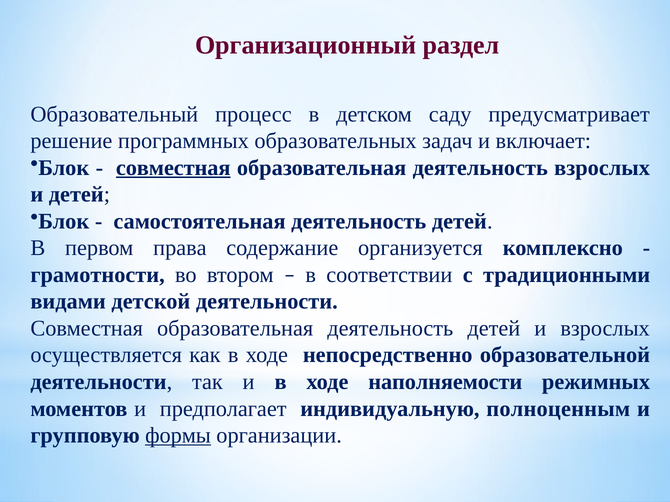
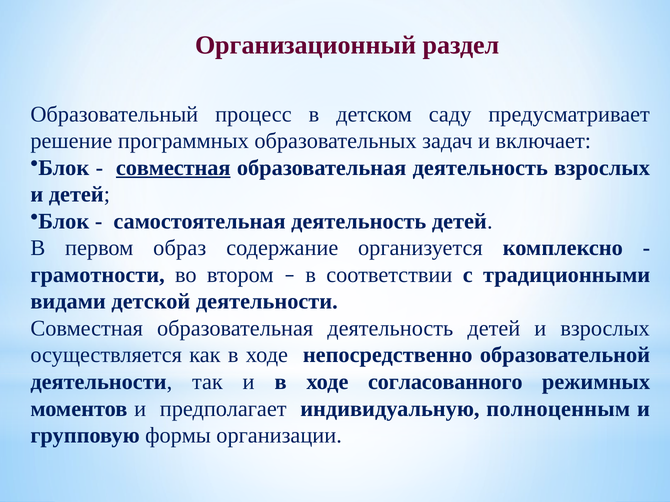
права: права -> образ
наполняемости: наполняемости -> согласованного
формы underline: present -> none
